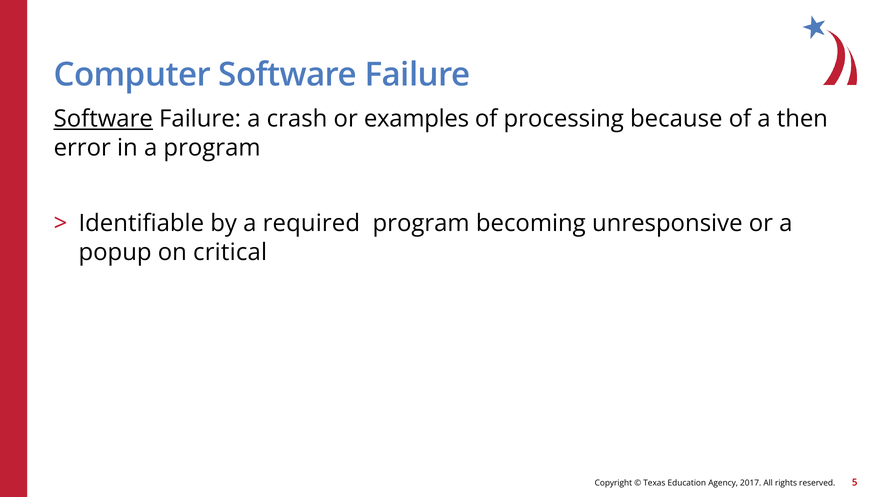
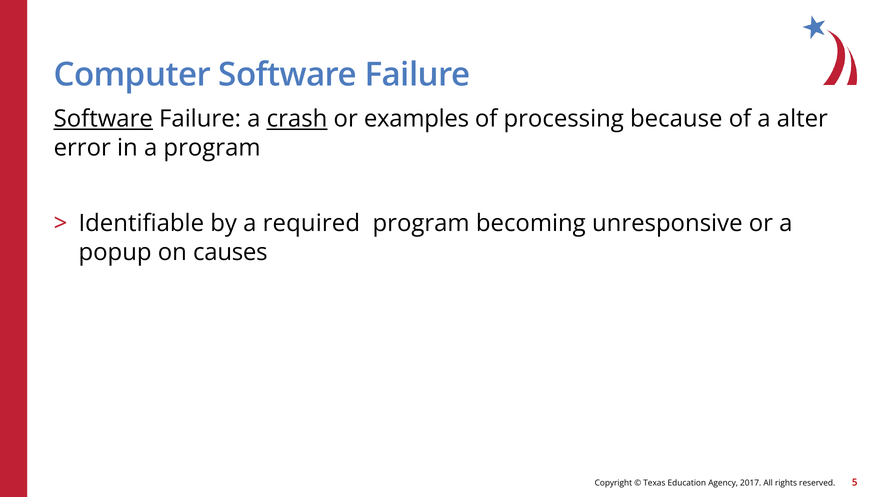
crash underline: none -> present
then: then -> alter
critical: critical -> causes
